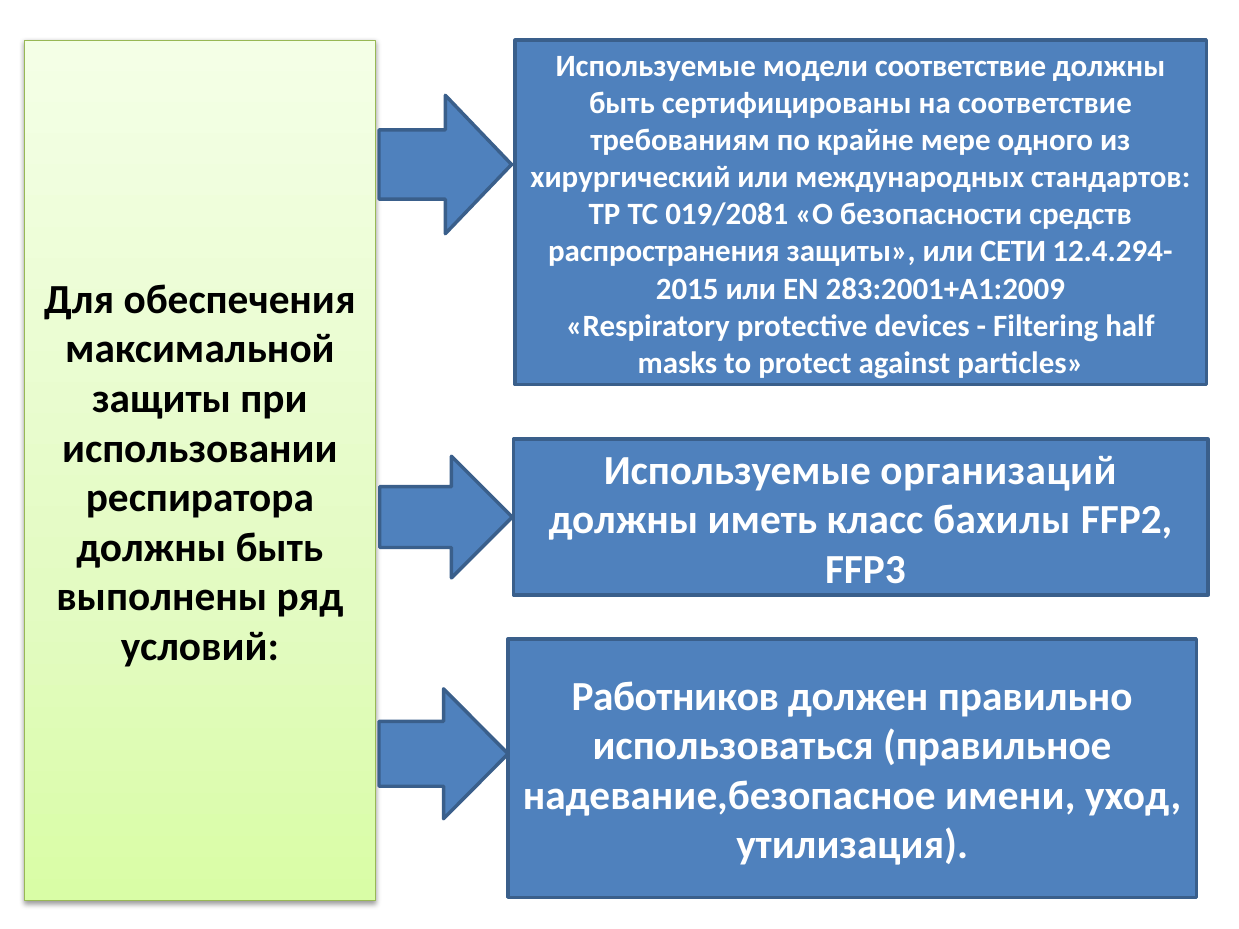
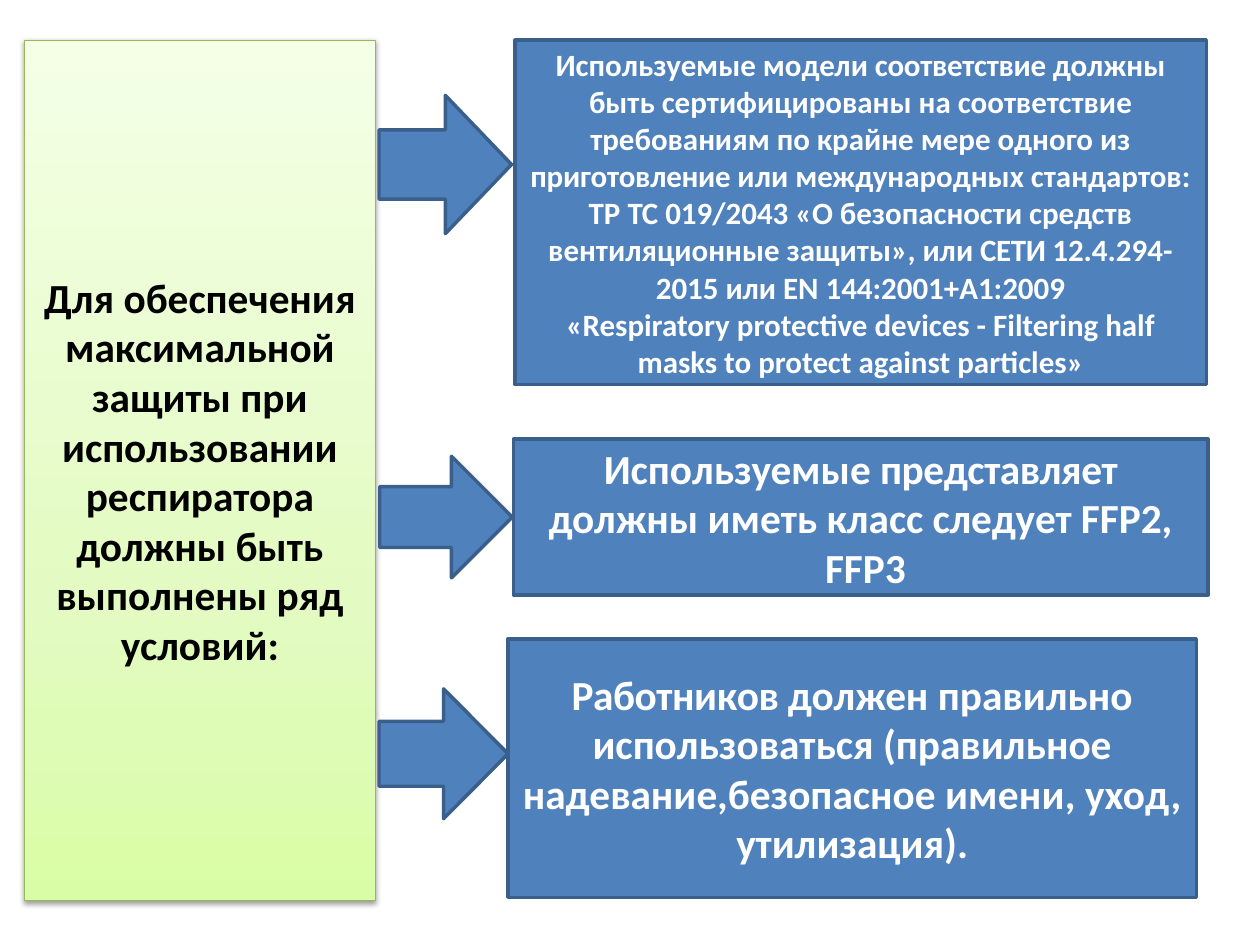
хирургический: хирургический -> приготовление
019/2081: 019/2081 -> 019/2043
распространения: распространения -> вентиляционные
283:2001+А1:2009: 283:2001+А1:2009 -> 144:2001+А1:2009
организаций: организаций -> представляет
бахилы: бахилы -> следует
